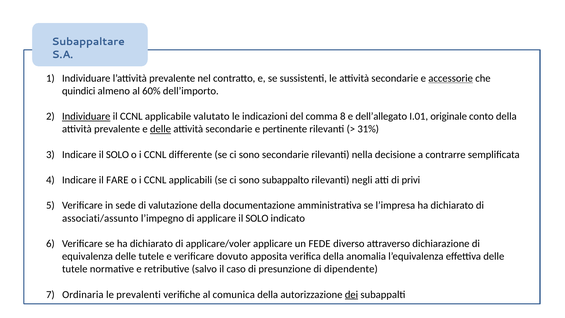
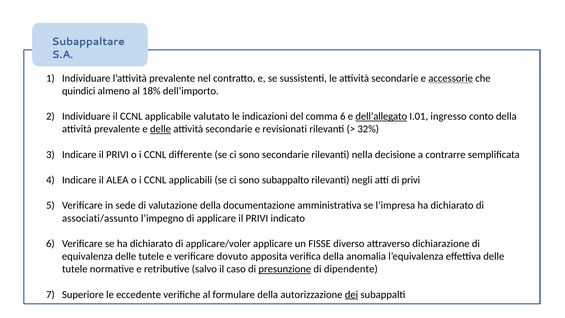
60%: 60% -> 18%
Individuare at (86, 116) underline: present -> none
comma 8: 8 -> 6
dell’allegato underline: none -> present
originale: originale -> ingresso
pertinente: pertinente -> revisionati
31%: 31% -> 32%
Indicare il SOLO: SOLO -> PRIVI
FARE: FARE -> ALEA
applicare il SOLO: SOLO -> PRIVI
FEDE: FEDE -> FISSE
presunzione underline: none -> present
Ordinaria: Ordinaria -> Superiore
prevalenti: prevalenti -> eccedente
comunica: comunica -> formulare
